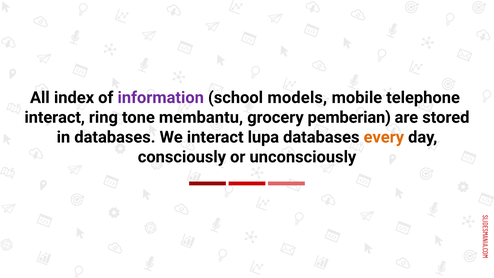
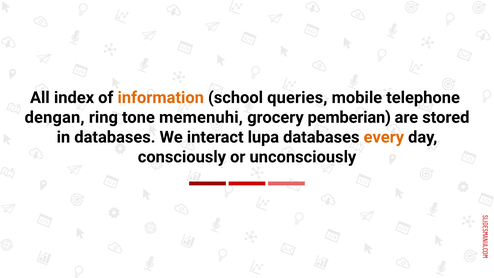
information colour: purple -> orange
models: models -> queries
interact at (55, 117): interact -> dengan
membantu: membantu -> memenuhi
